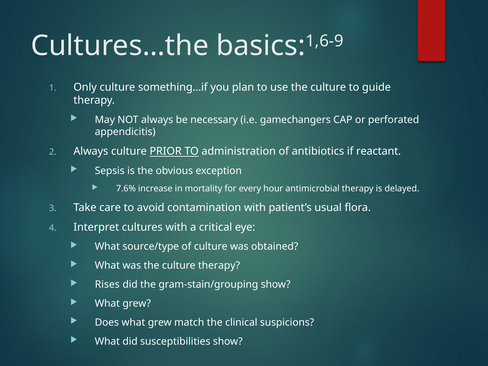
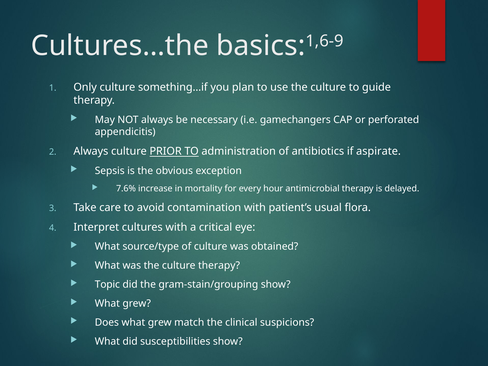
reactant: reactant -> aspirate
Rises: Rises -> Topic
